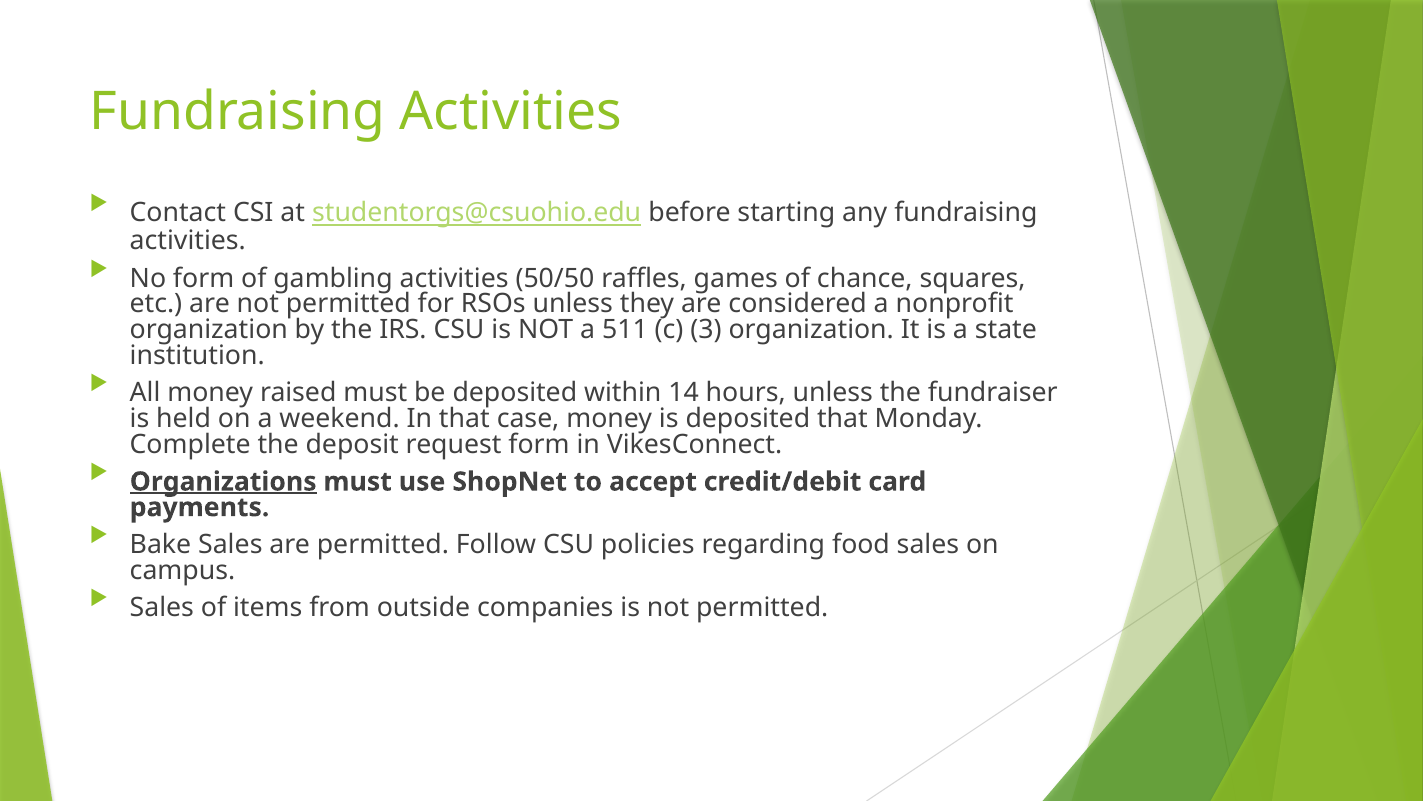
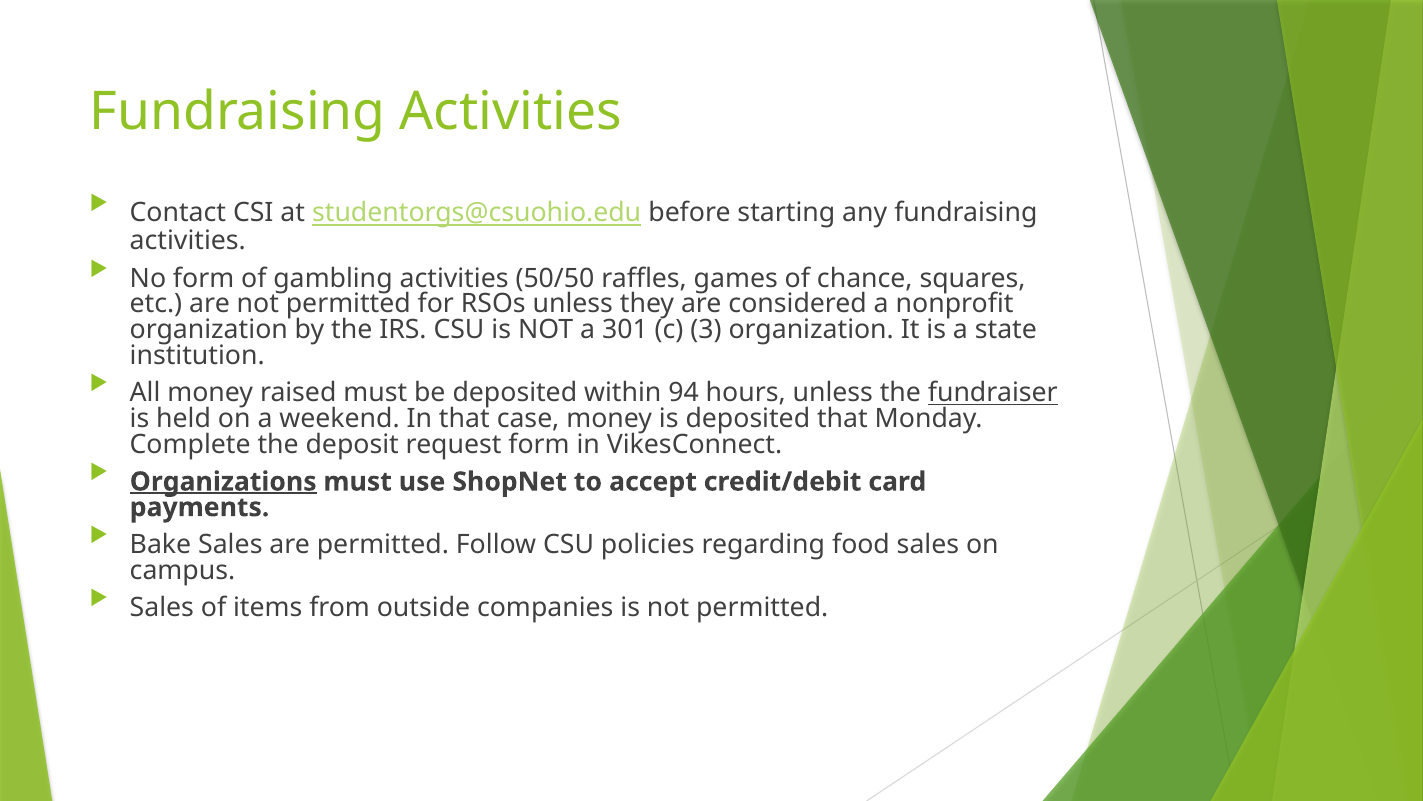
511: 511 -> 301
14: 14 -> 94
fundraiser underline: none -> present
